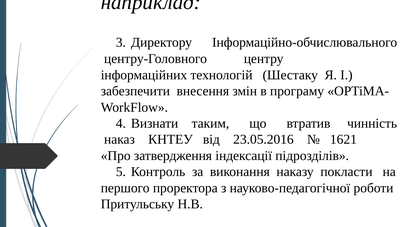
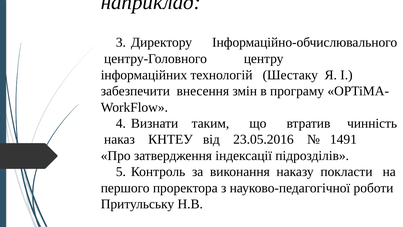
1621: 1621 -> 1491
